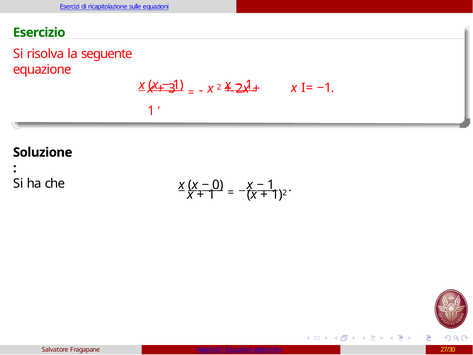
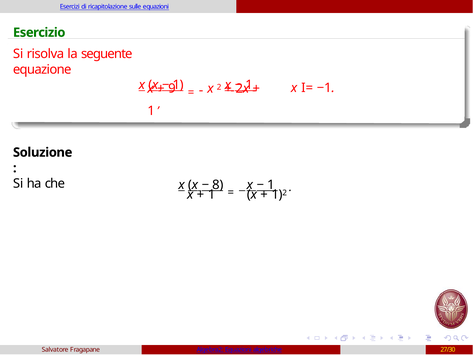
3: 3 -> 9
0: 0 -> 8
